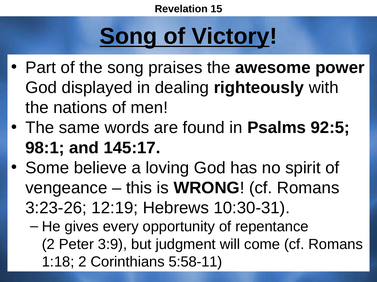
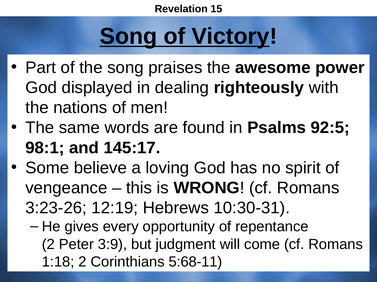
5:58-11: 5:58-11 -> 5:68-11
